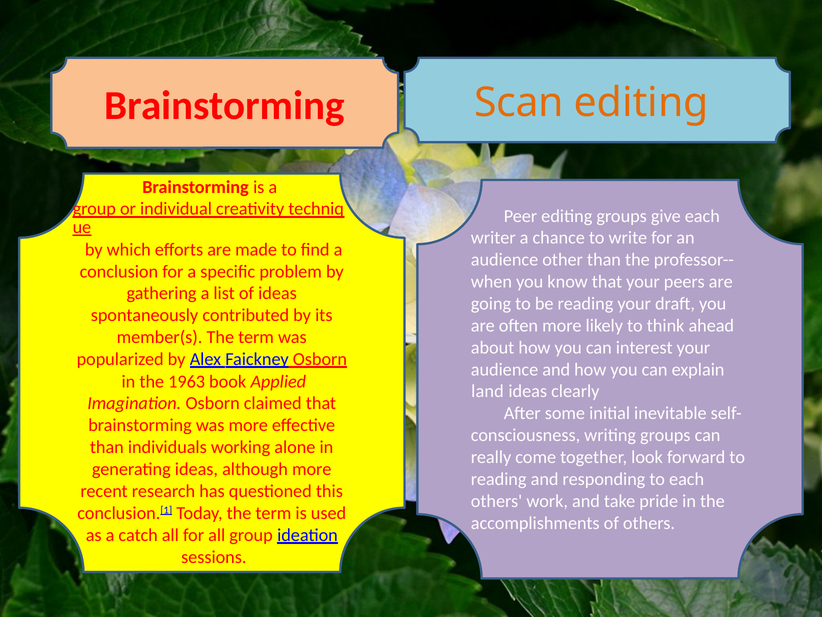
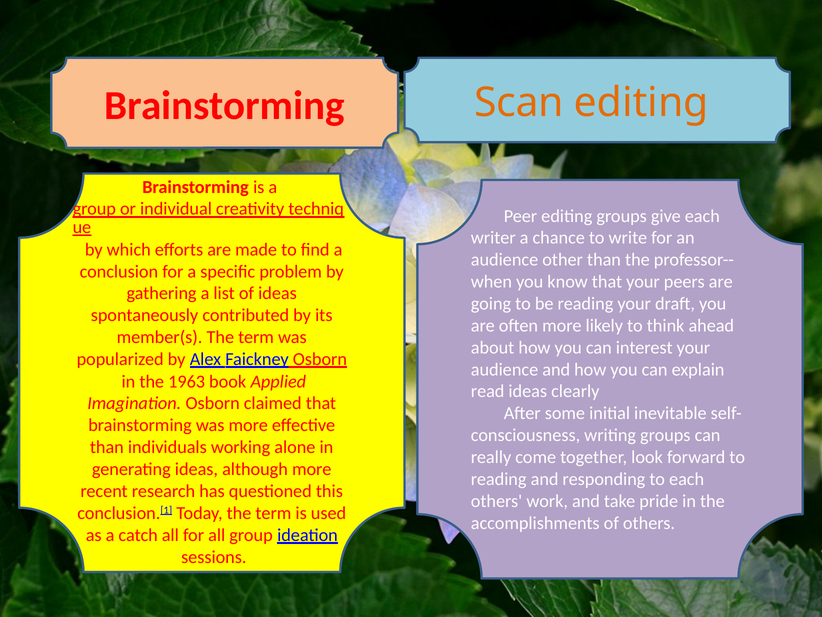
land: land -> read
